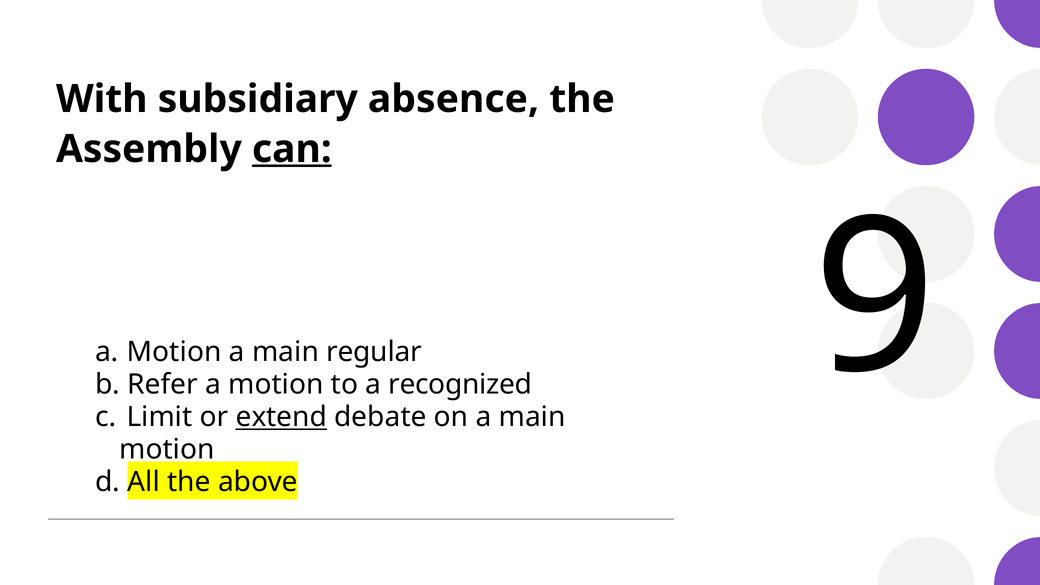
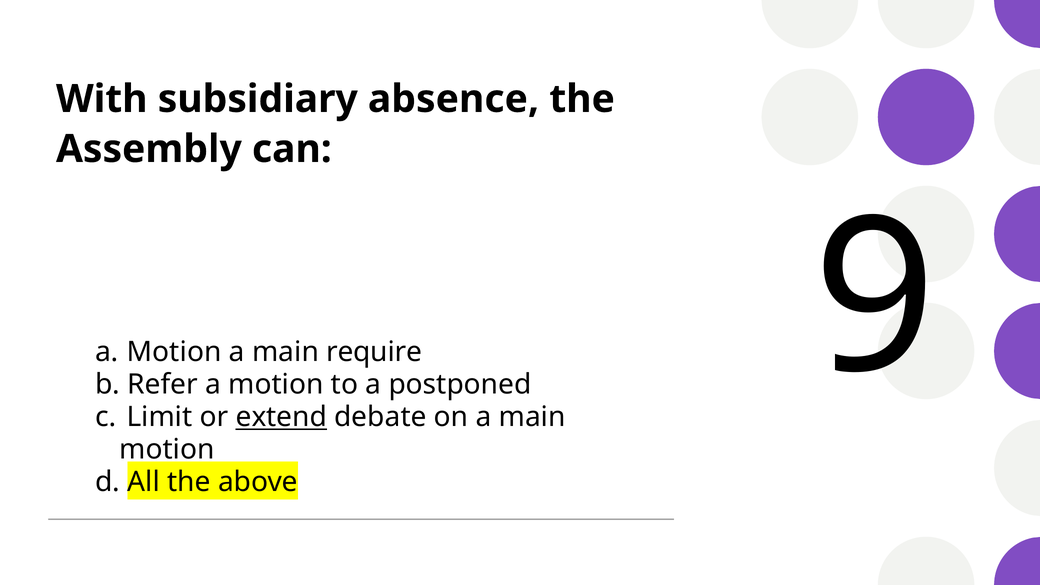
can underline: present -> none
regular: regular -> require
recognized: recognized -> postponed
